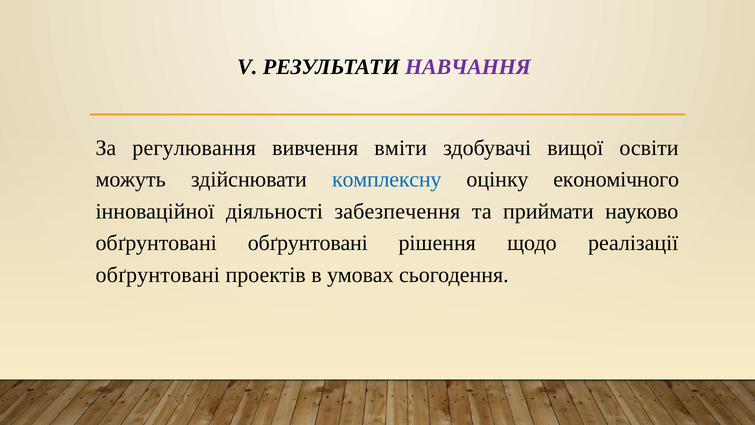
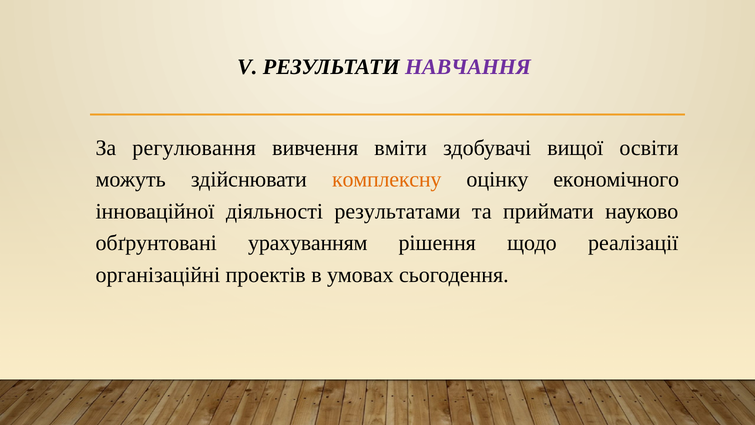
комплексну colour: blue -> orange
забезпечення: забезпечення -> результатами
обґрунтовані обґрунтовані: обґрунтовані -> урахуванням
обґрунтовані at (158, 275): обґрунтовані -> організаційні
